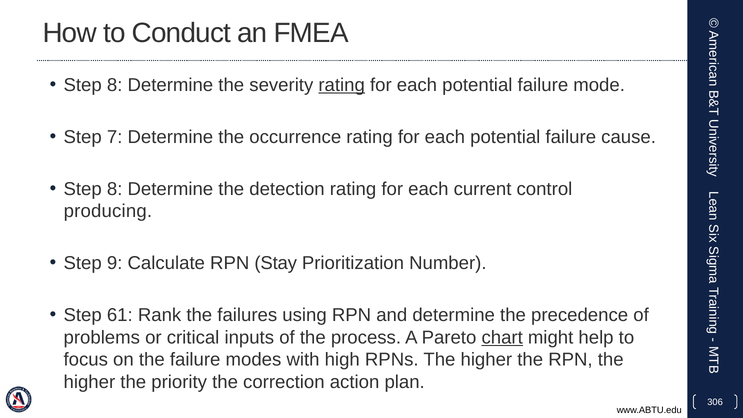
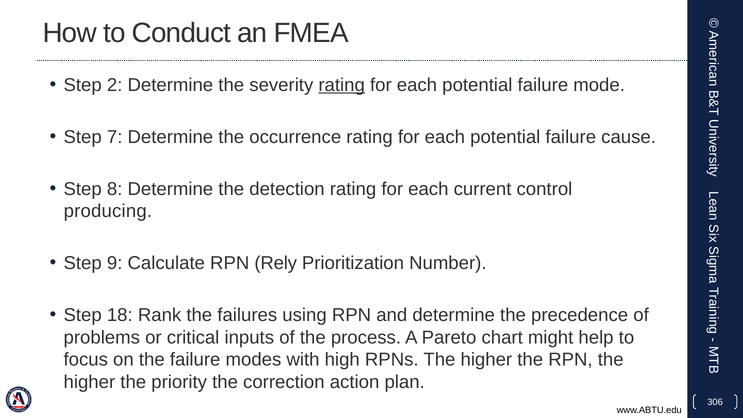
8 at (115, 85): 8 -> 2
Stay: Stay -> Rely
61: 61 -> 18
chart underline: present -> none
